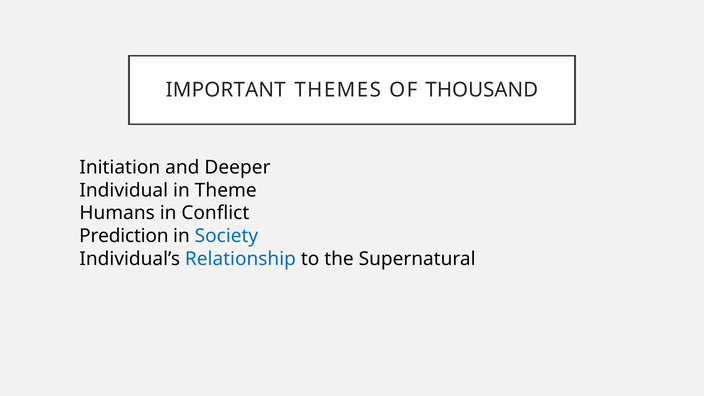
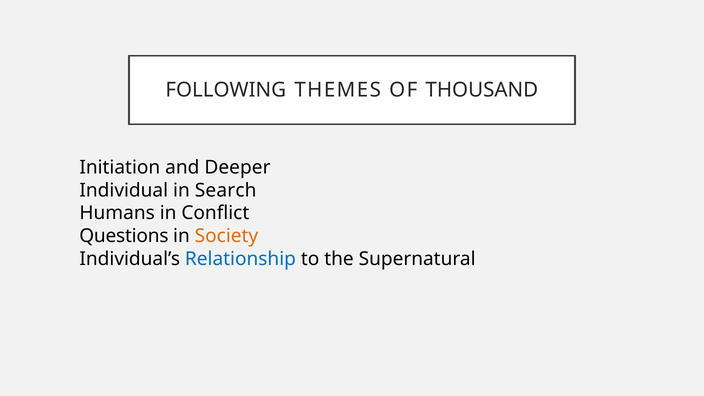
IMPORTANT: IMPORTANT -> FOLLOWING
Theme: Theme -> Search
Prediction: Prediction -> Questions
Society colour: blue -> orange
